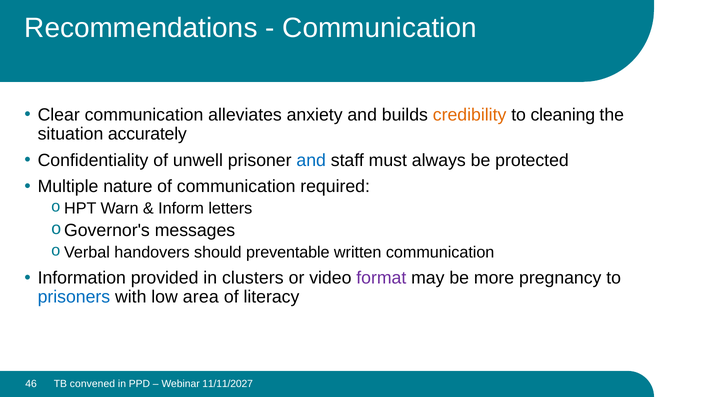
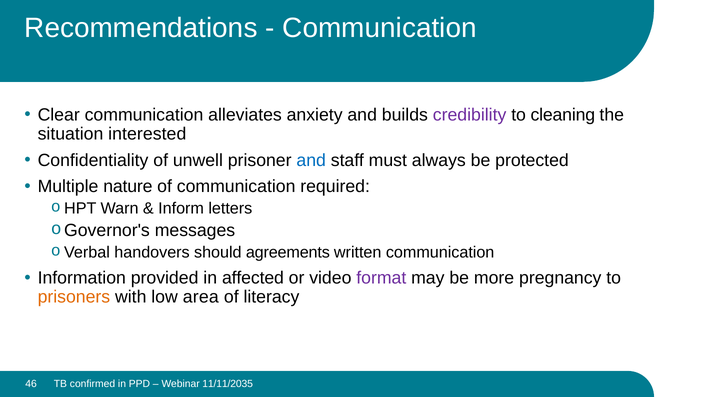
credibility colour: orange -> purple
accurately: accurately -> interested
preventable: preventable -> agreements
clusters: clusters -> affected
prisoners colour: blue -> orange
convened: convened -> confirmed
11/11/2027: 11/11/2027 -> 11/11/2035
